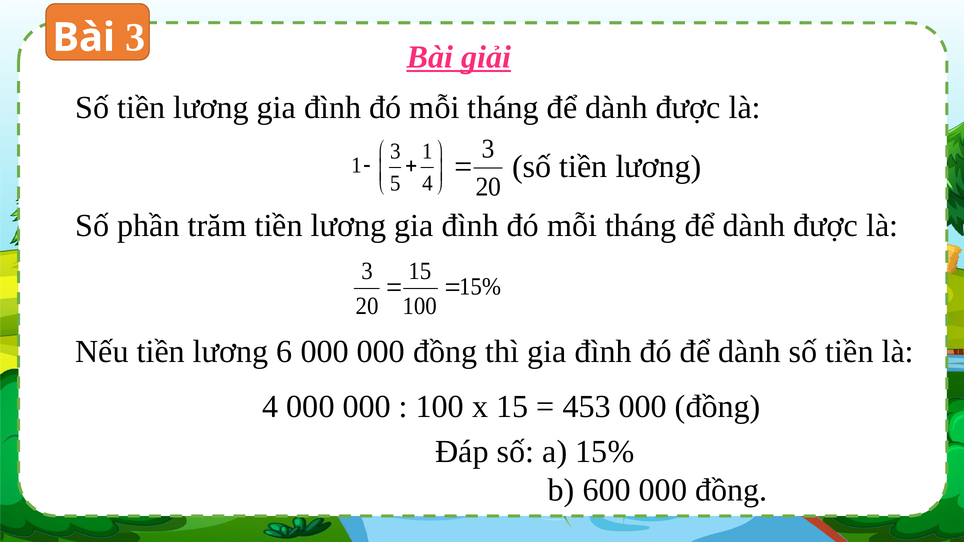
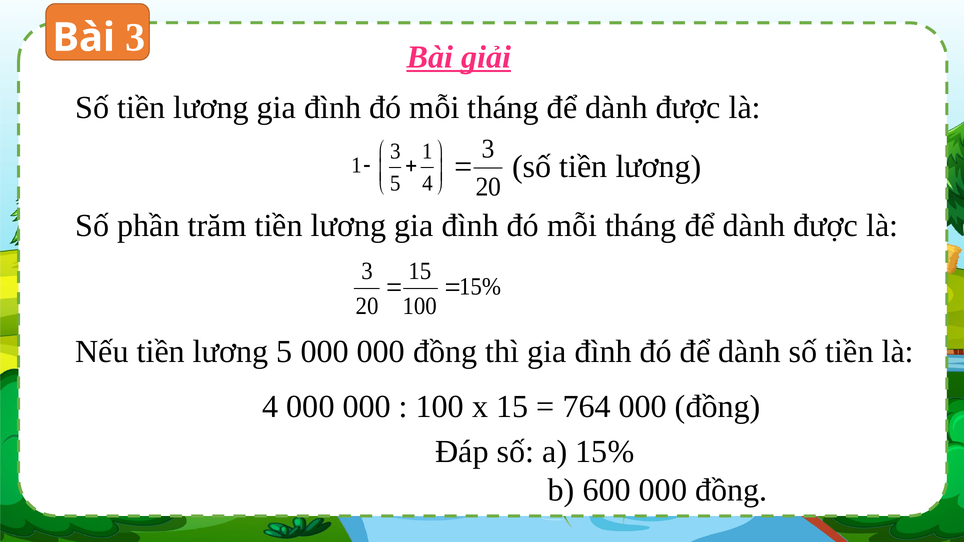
lương 6: 6 -> 5
453: 453 -> 764
